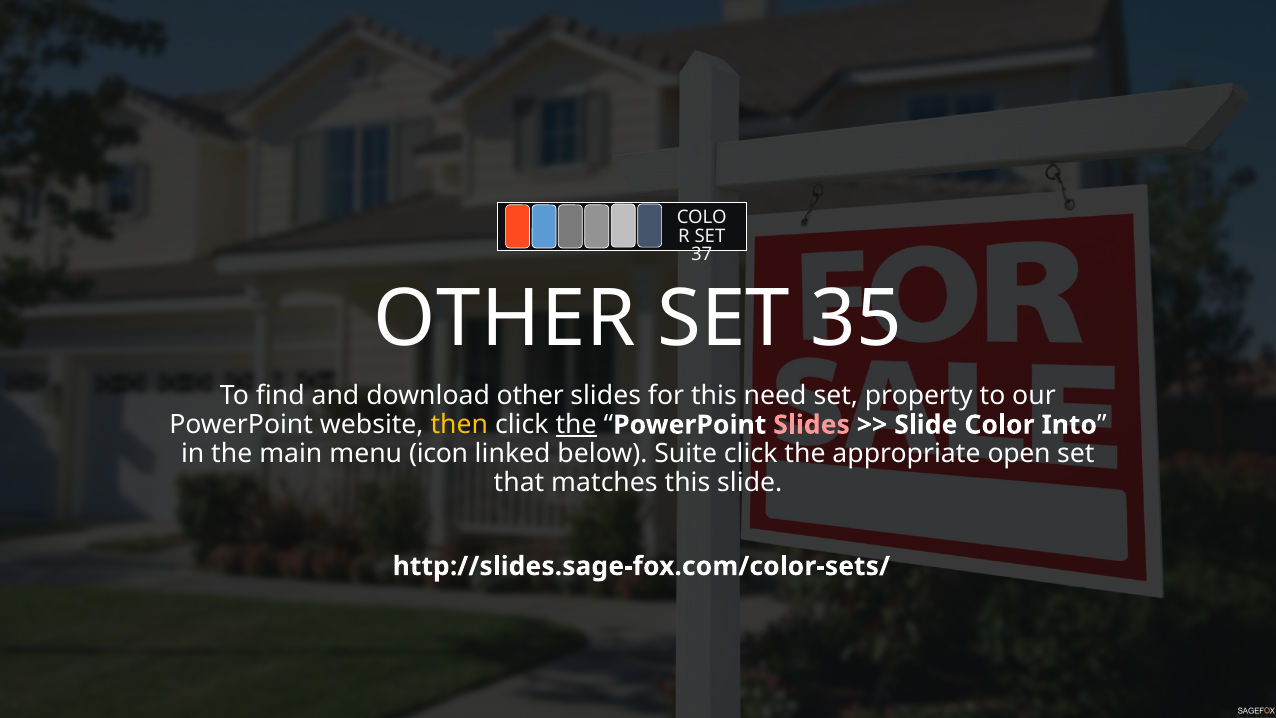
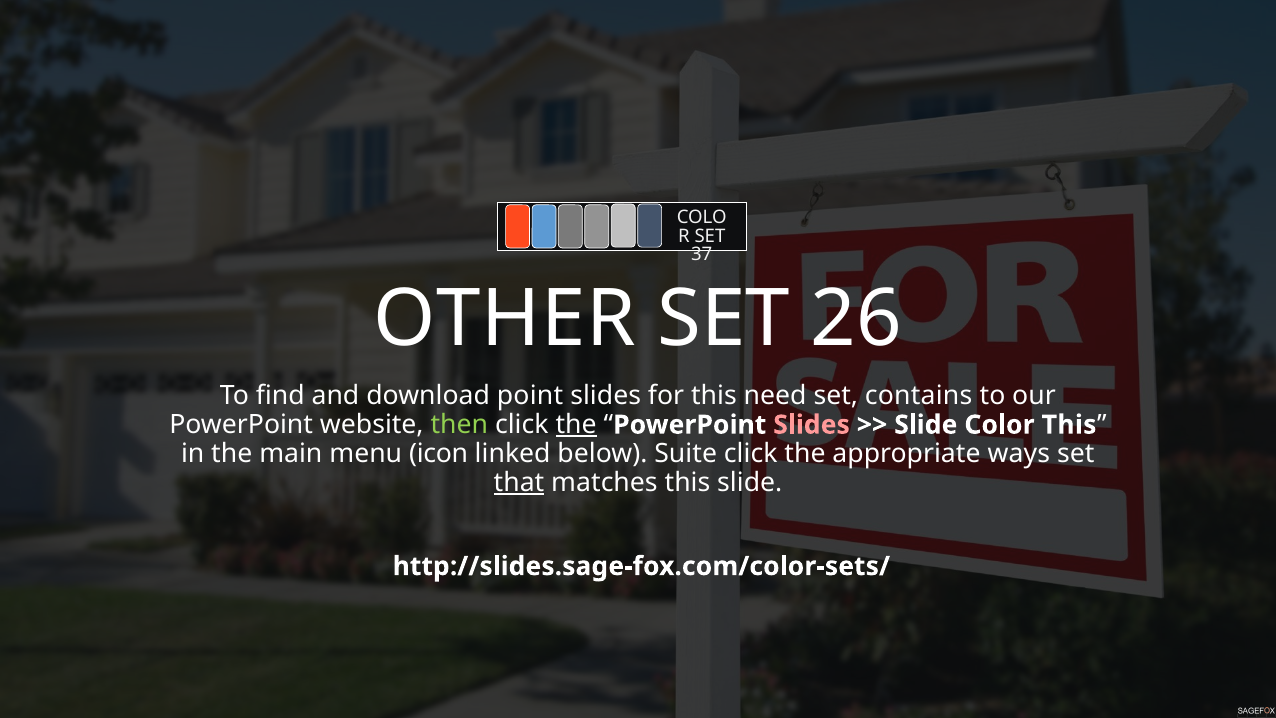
35: 35 -> 26
download other: other -> point
property: property -> contains
then colour: yellow -> light green
Color Into: Into -> This
open: open -> ways
that underline: none -> present
